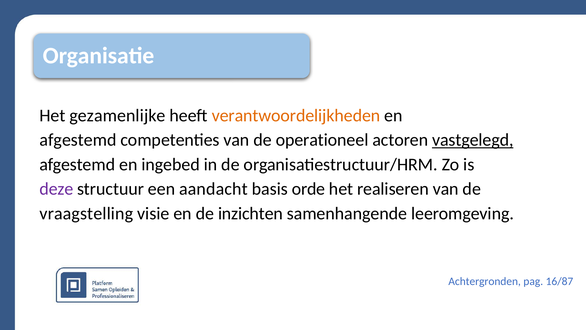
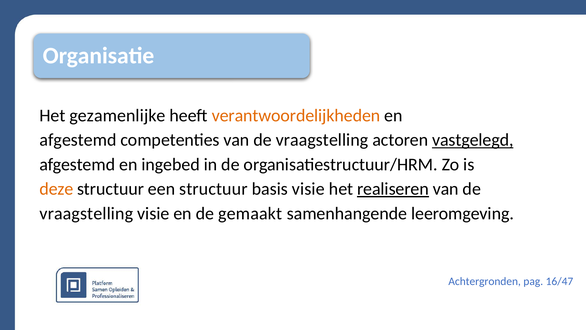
competenties van de operationeel: operationeel -> vraagstelling
deze colour: purple -> orange
een aandacht: aandacht -> structuur
basis orde: orde -> visie
realiseren underline: none -> present
inzichten: inzichten -> gemaakt
16/87: 16/87 -> 16/47
